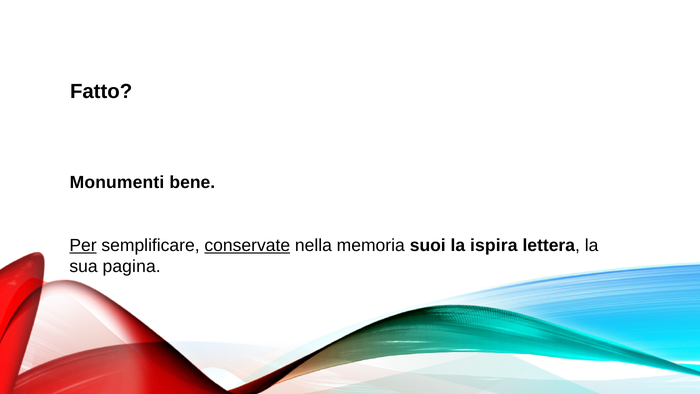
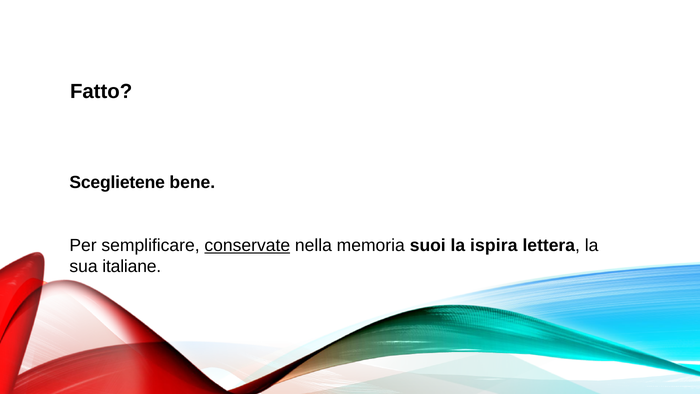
Monumenti: Monumenti -> Sceglietene
Per underline: present -> none
pagina: pagina -> italiane
